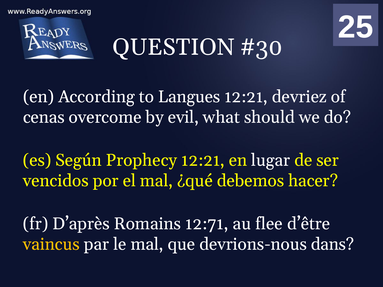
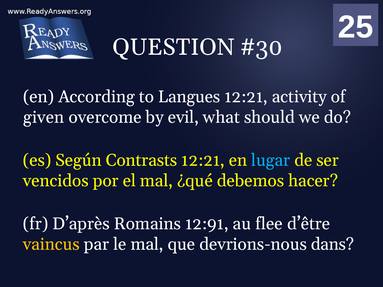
devriez: devriez -> activity
cenas: cenas -> given
Prophecy: Prophecy -> Contrasts
lugar colour: white -> light blue
12:71: 12:71 -> 12:91
